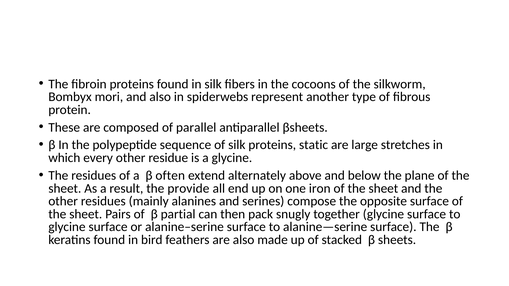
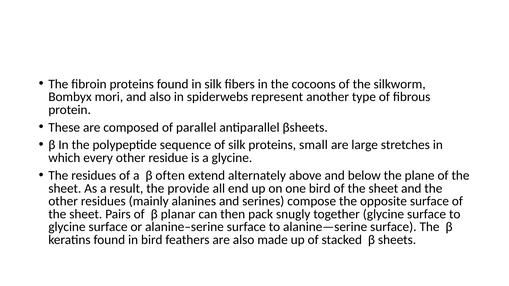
static: static -> small
one iron: iron -> bird
partial: partial -> planar
